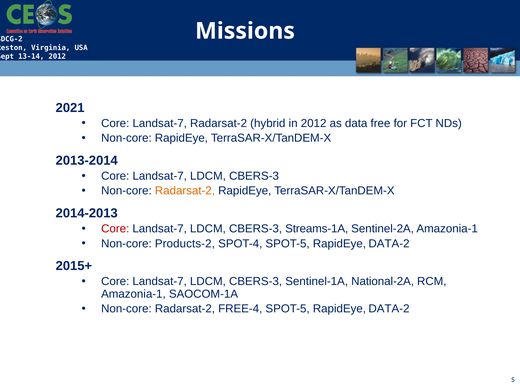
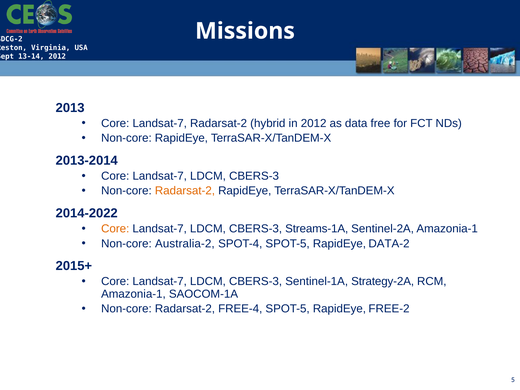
2021: 2021 -> 2013
2014-2013: 2014-2013 -> 2014-2022
Core at (115, 229) colour: red -> orange
Products-2: Products-2 -> Australia-2
National-2A: National-2A -> Strategy-2A
DATA-2 at (389, 309): DATA-2 -> FREE-2
